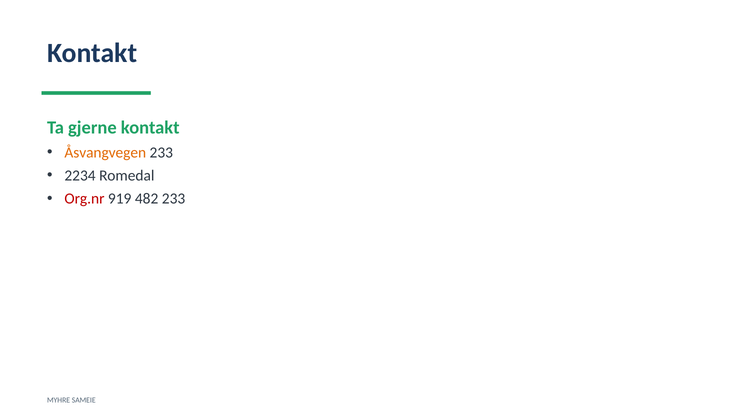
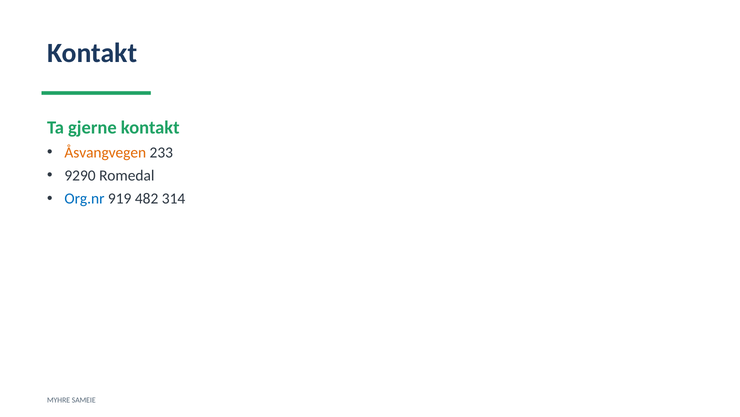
2234: 2234 -> 9290
Org.nr colour: red -> blue
482 233: 233 -> 314
